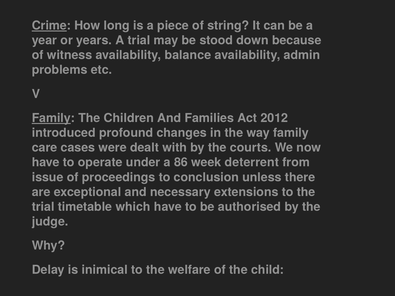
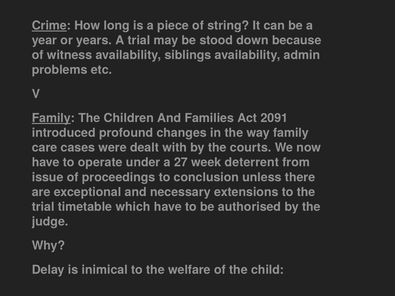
balance: balance -> siblings
2012: 2012 -> 2091
86: 86 -> 27
